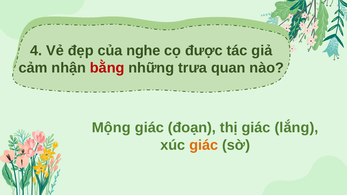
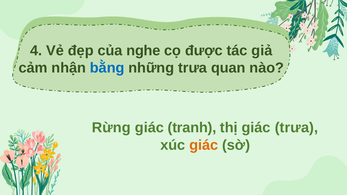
bằng colour: red -> blue
Mộng: Mộng -> Rừng
đoạn: đoạn -> tranh
giác lắng: lắng -> trưa
